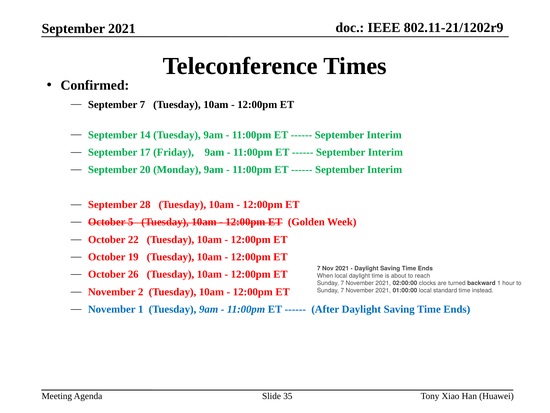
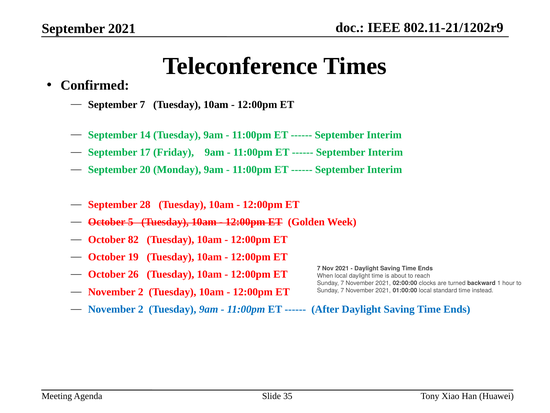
22: 22 -> 82
1 at (141, 309): 1 -> 2
